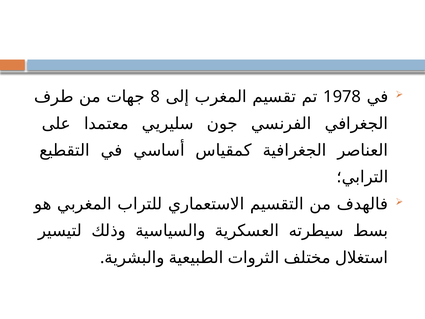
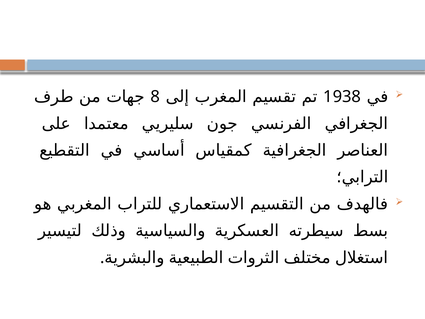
1978: 1978 -> 1938
